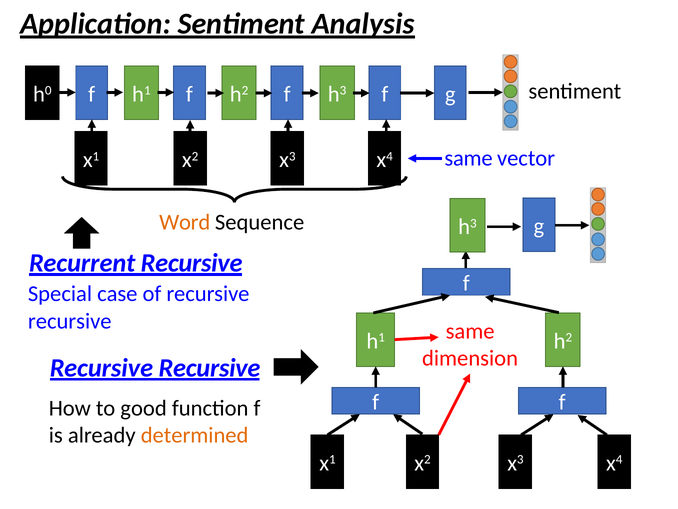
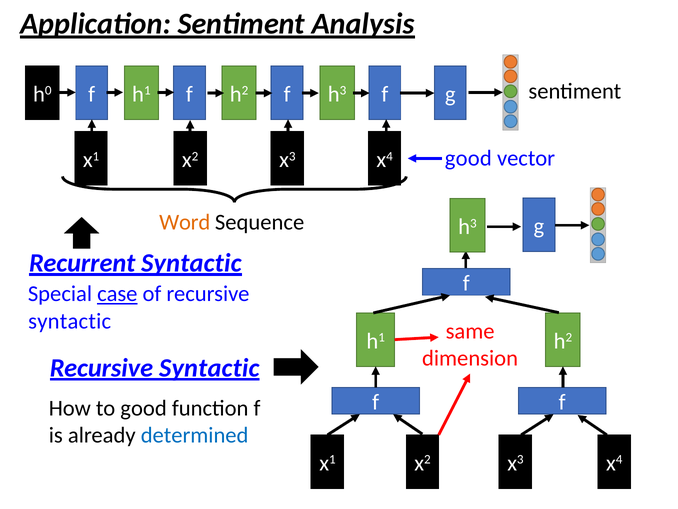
same at (469, 158): same -> good
Recurrent Recursive: Recursive -> Syntactic
case underline: none -> present
recursive at (70, 321): recursive -> syntactic
Recursive at (209, 368): Recursive -> Syntactic
determined colour: orange -> blue
